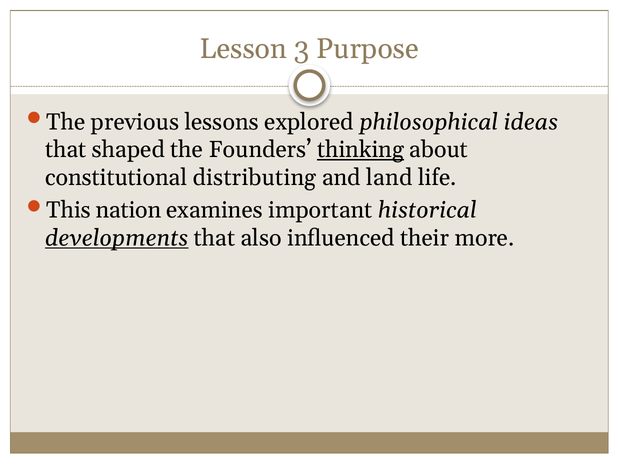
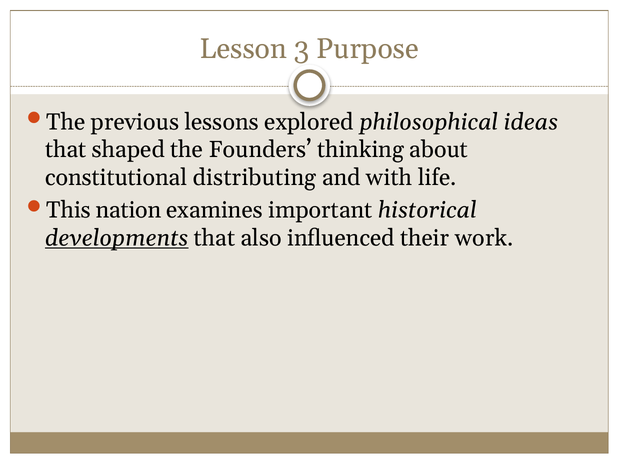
thinking underline: present -> none
land: land -> with
more: more -> work
